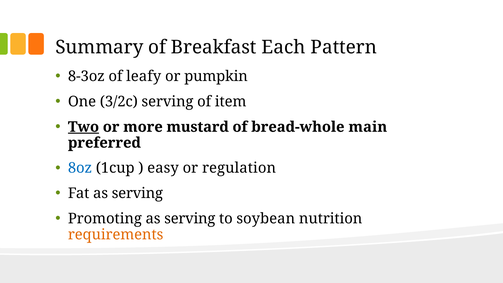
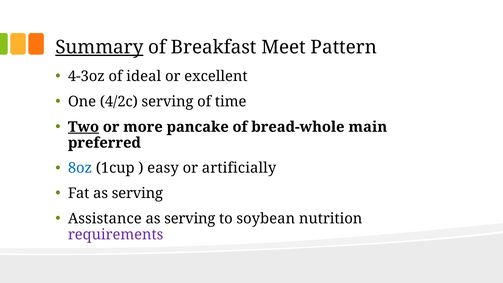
Summary underline: none -> present
Each: Each -> Meet
8-3oz: 8-3oz -> 4-3oz
leafy: leafy -> ideal
pumpkin: pumpkin -> excellent
3/2c: 3/2c -> 4/2c
item: item -> time
mustard: mustard -> pancake
regulation: regulation -> artificially
Promoting: Promoting -> Assistance
requirements colour: orange -> purple
